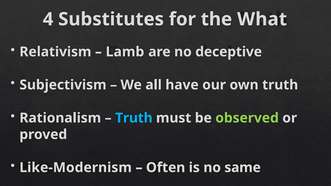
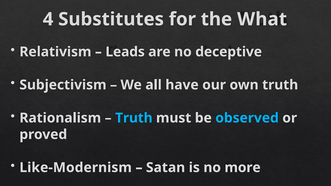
Lamb: Lamb -> Leads
observed colour: light green -> light blue
Often: Often -> Satan
same: same -> more
